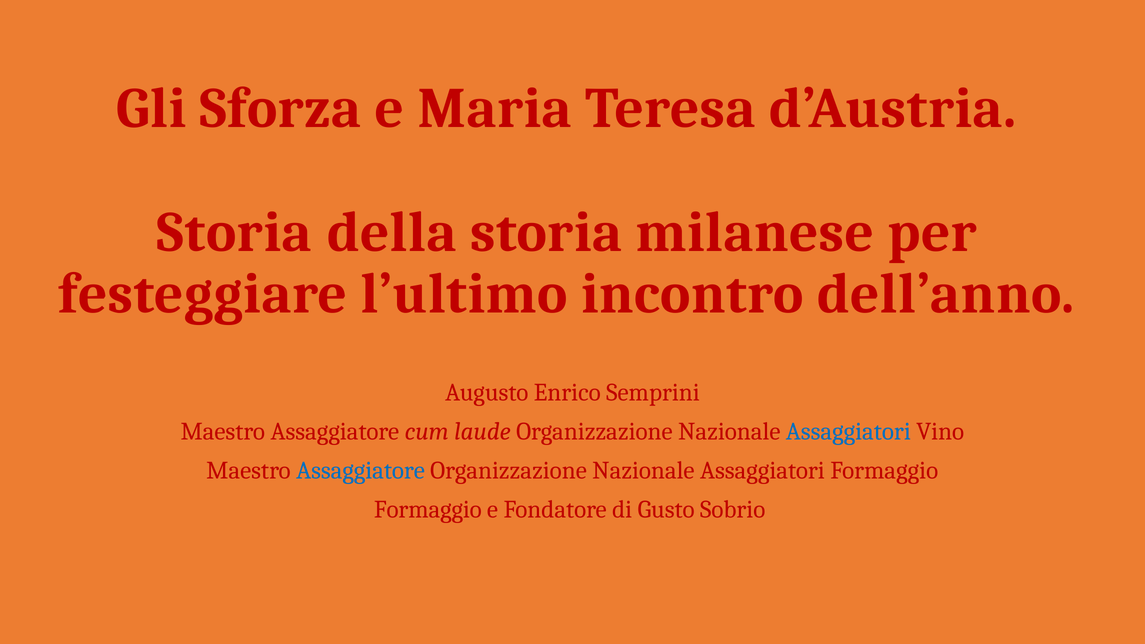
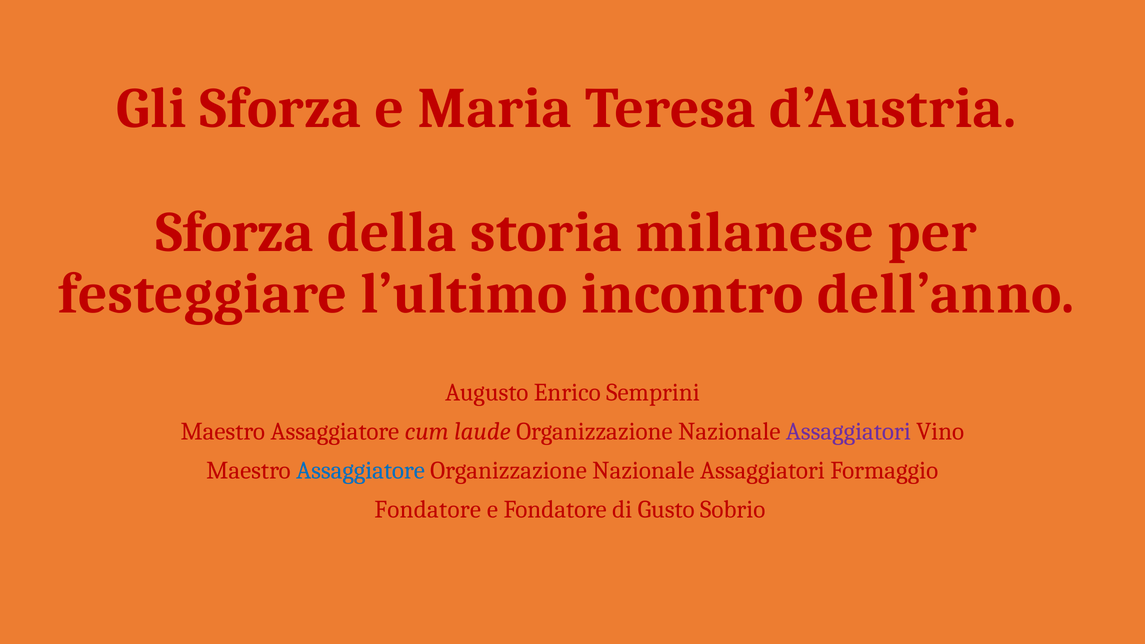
Storia at (234, 232): Storia -> Sforza
Assaggiatori at (848, 431) colour: blue -> purple
Formaggio at (428, 509): Formaggio -> Fondatore
